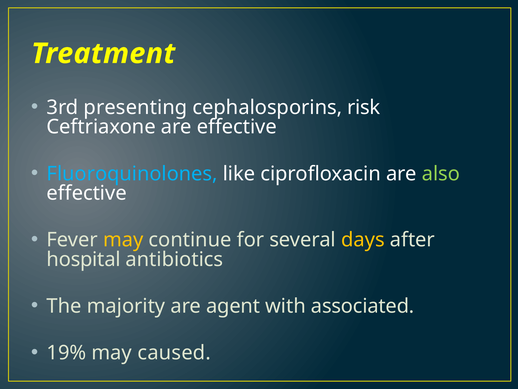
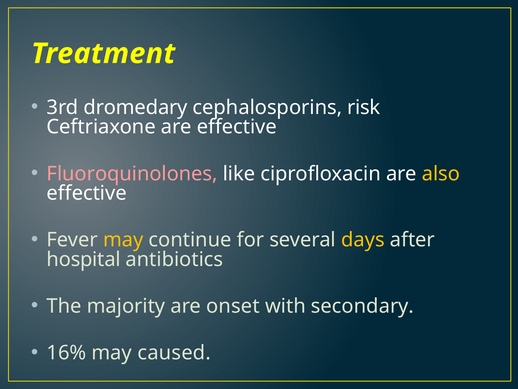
presenting: presenting -> dromedary
Fluoroquinolones colour: light blue -> pink
also colour: light green -> yellow
agent: agent -> onset
associated: associated -> secondary
19%: 19% -> 16%
